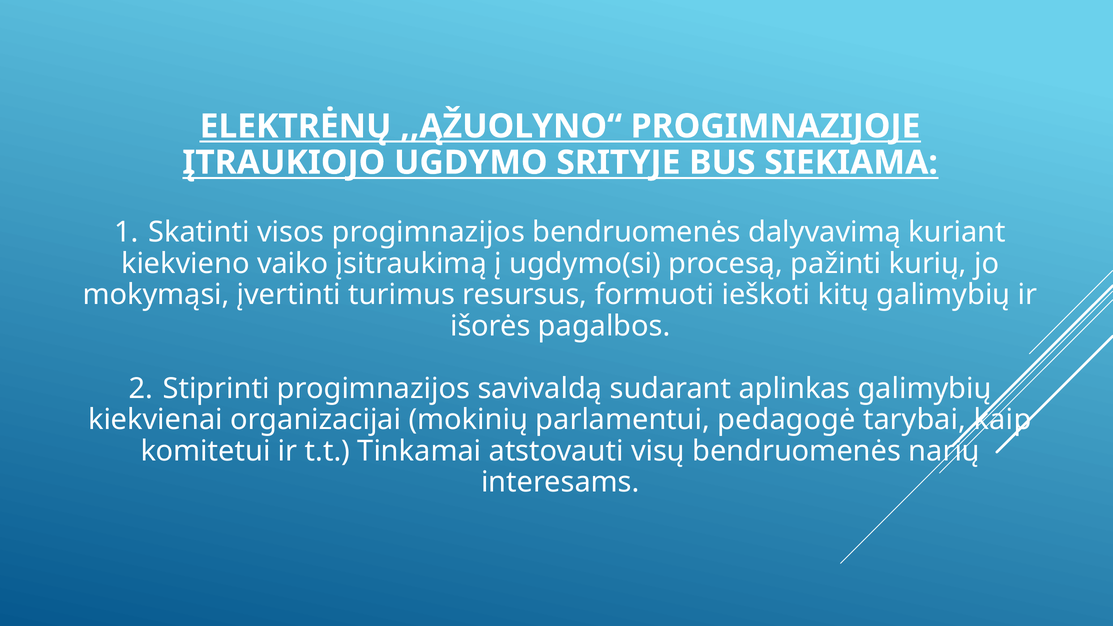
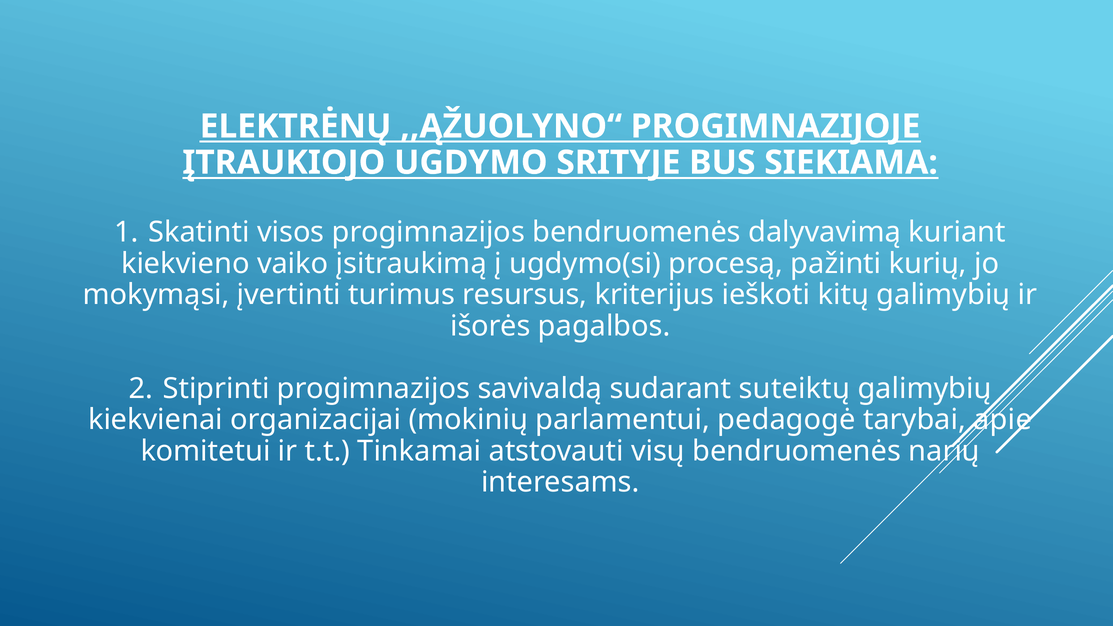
formuoti: formuoti -> kriterijus
aplinkas: aplinkas -> suteiktų
kaip: kaip -> apie
